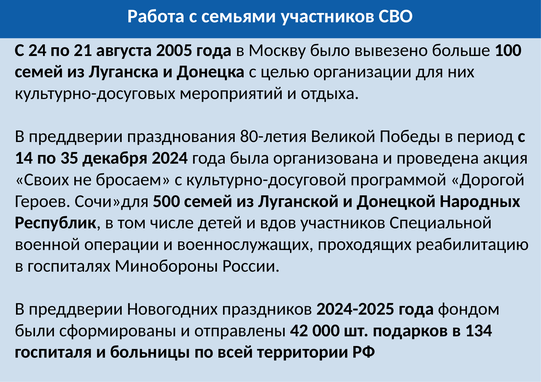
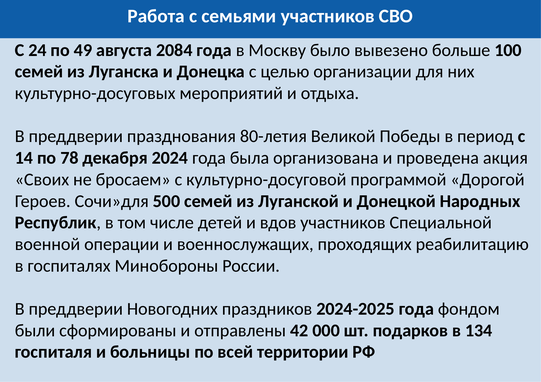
21: 21 -> 49
2005: 2005 -> 2084
35: 35 -> 78
